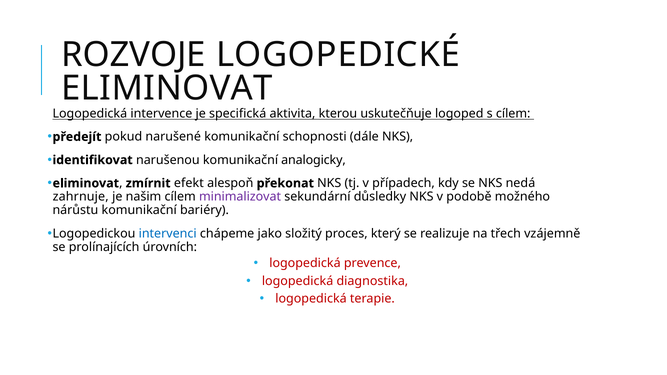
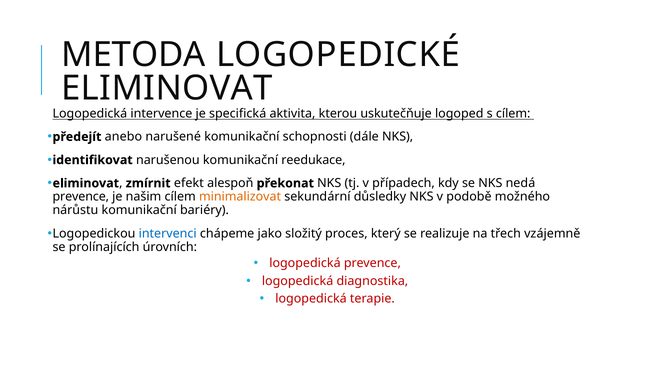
ROZVOJE: ROZVOJE -> METODA
pokud: pokud -> anebo
analogicky: analogicky -> reedukace
zahrnuje at (81, 197): zahrnuje -> prevence
minimalizovat colour: purple -> orange
